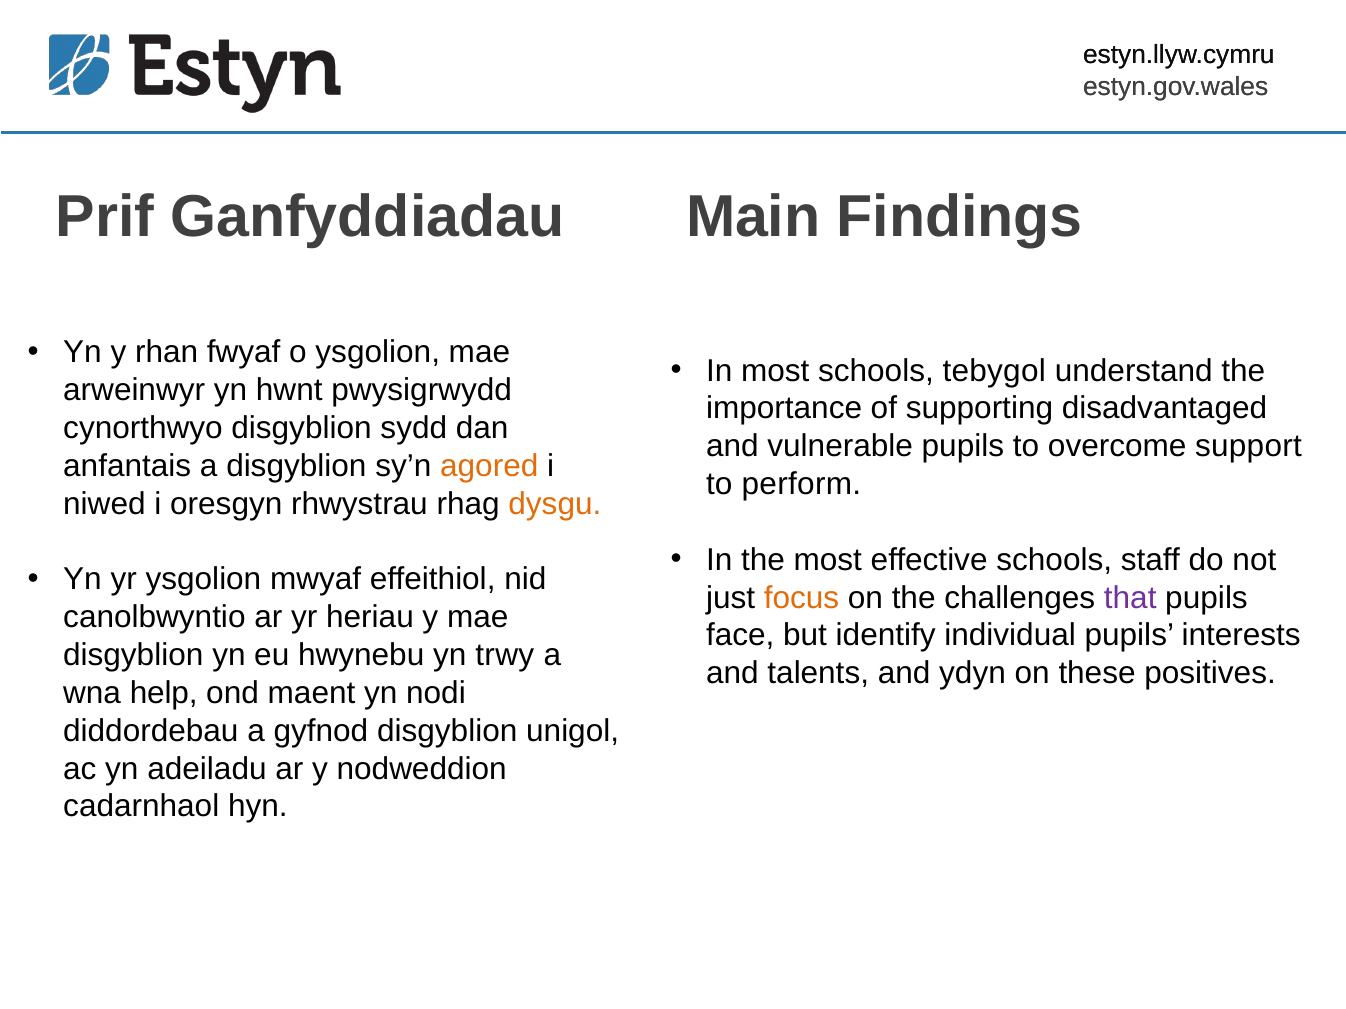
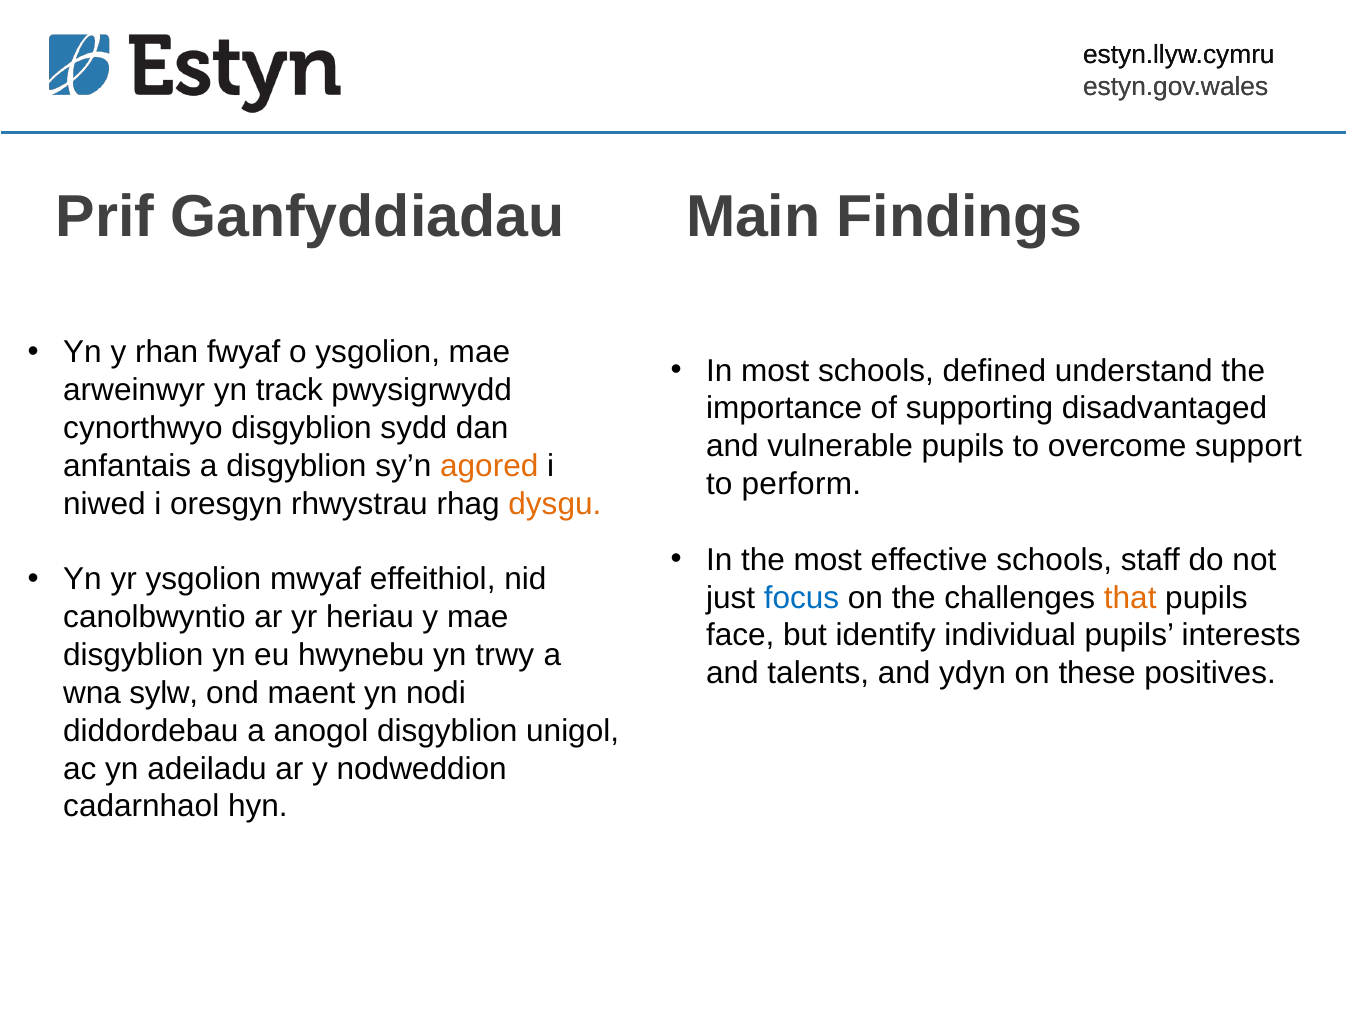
tebygol: tebygol -> defined
hwnt: hwnt -> track
focus colour: orange -> blue
that colour: purple -> orange
help: help -> sylw
gyfnod: gyfnod -> anogol
